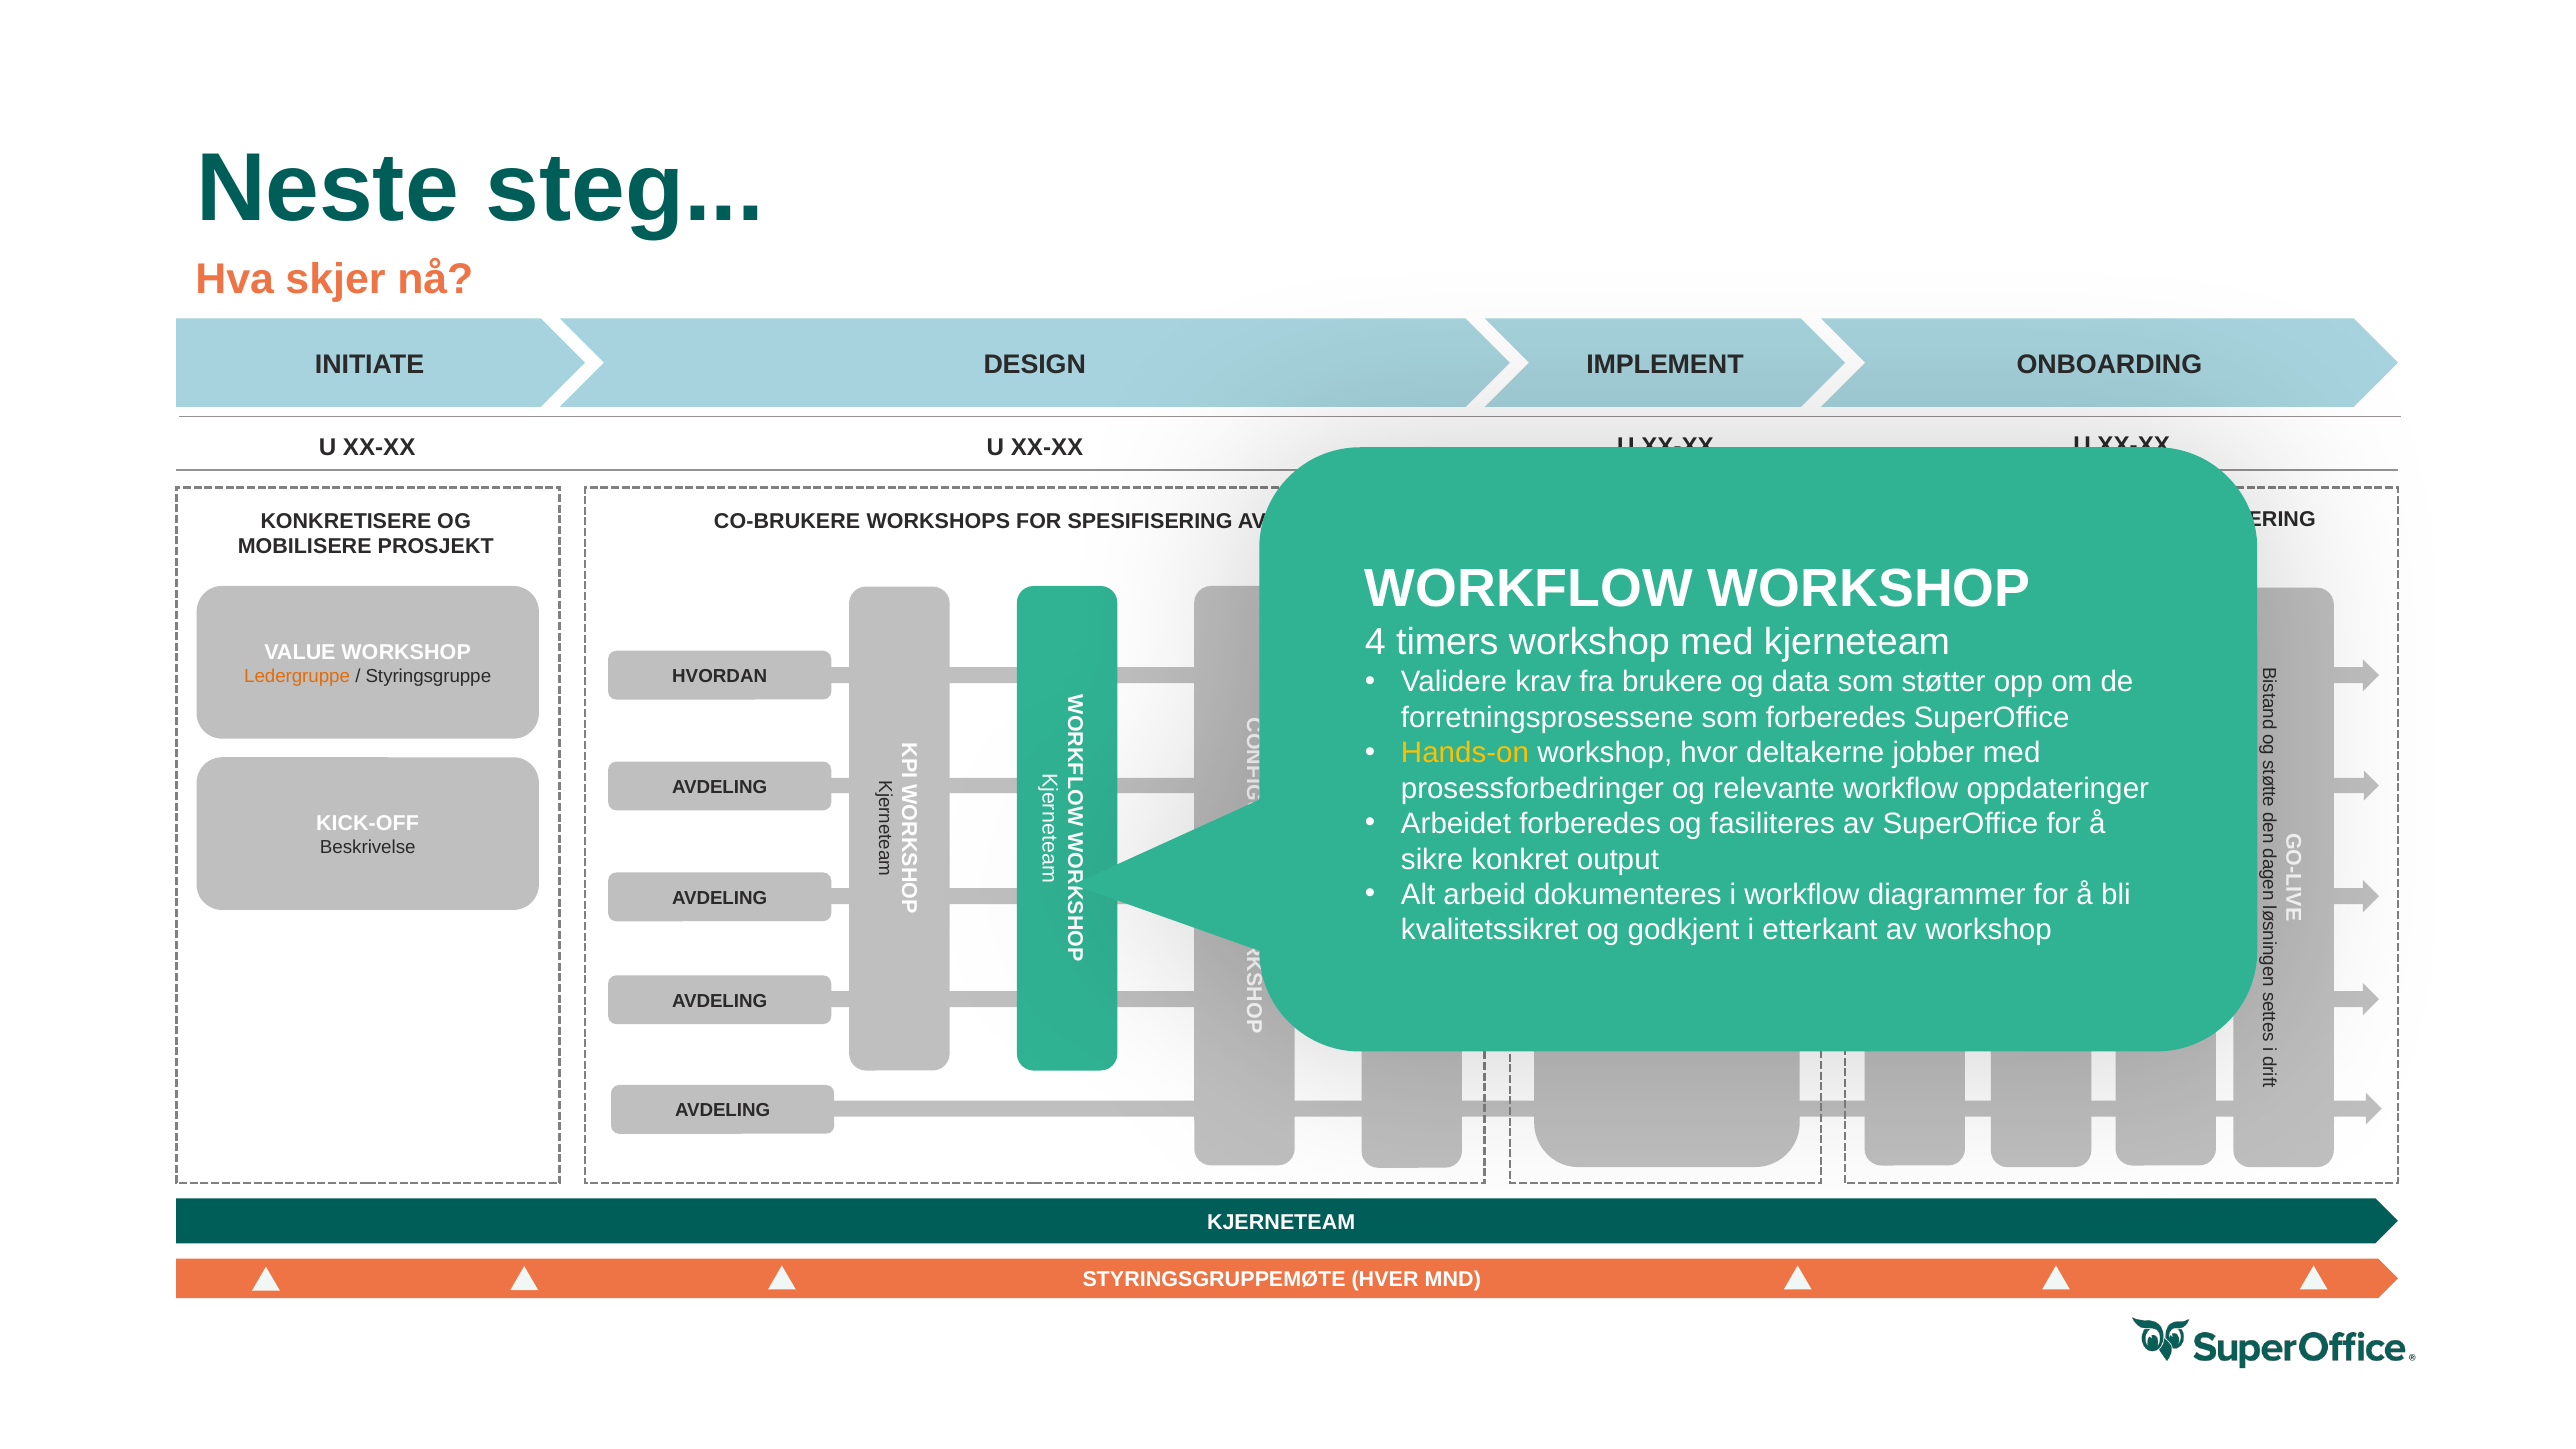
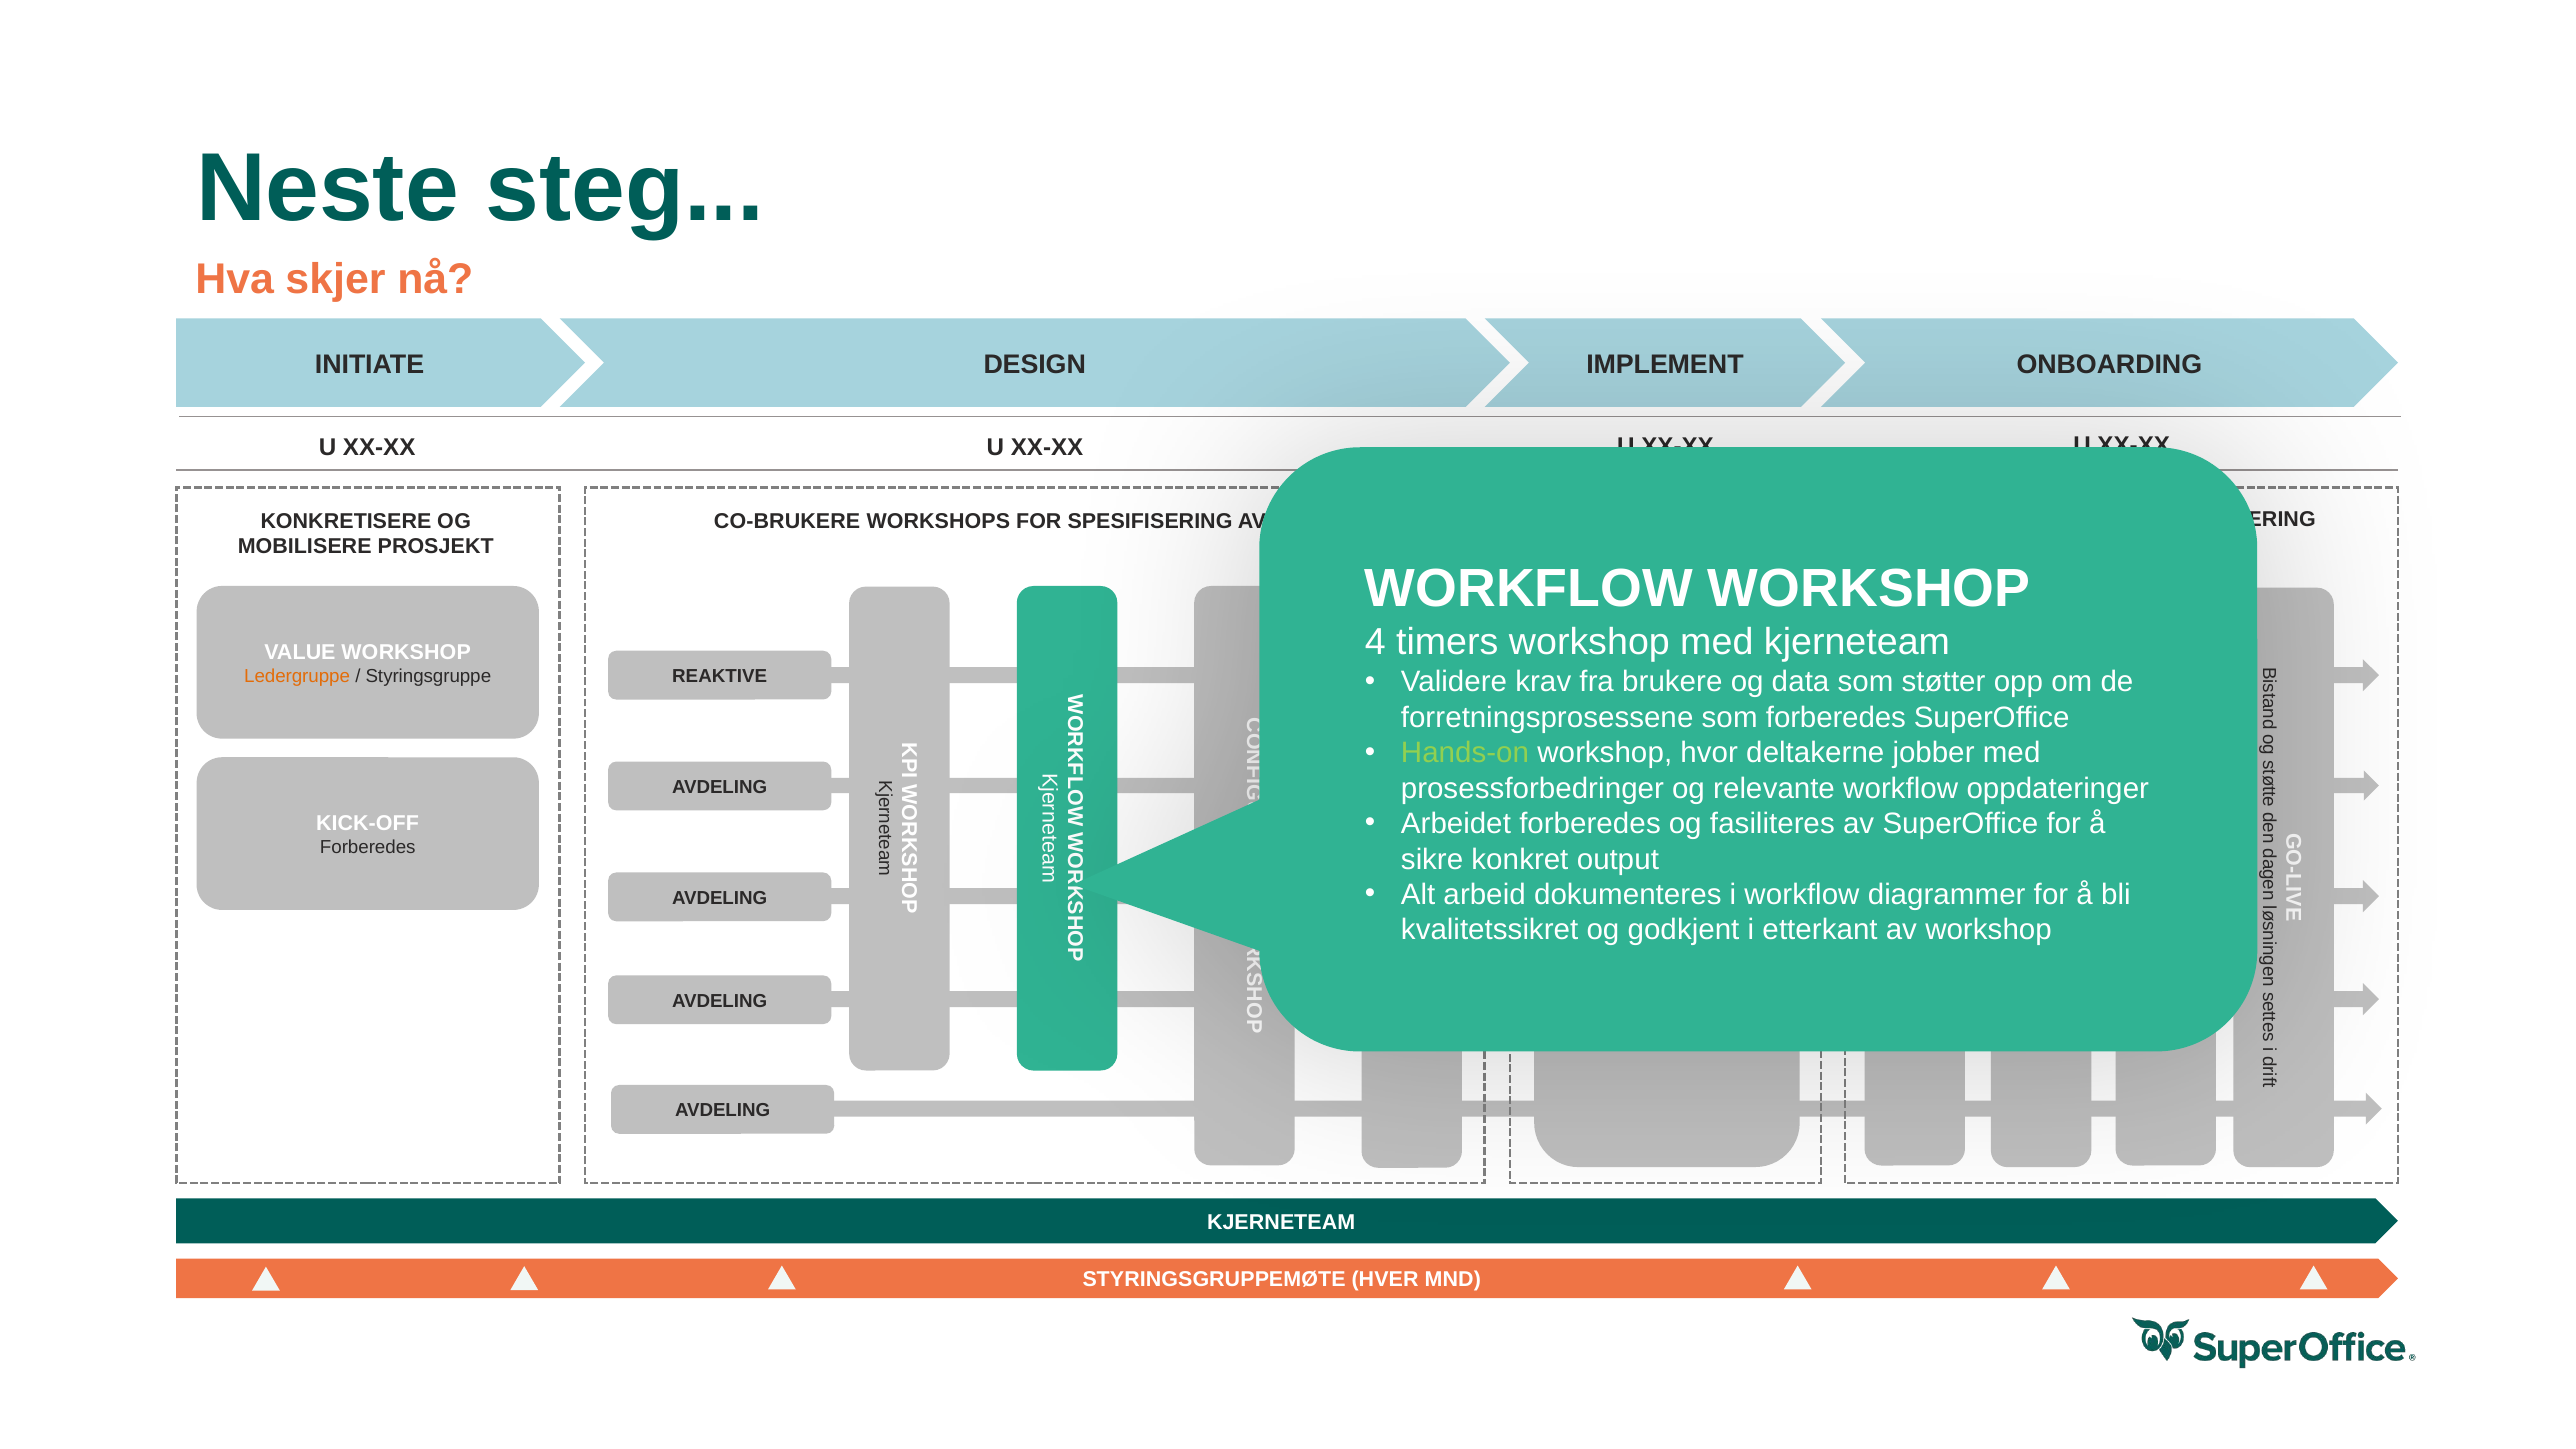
HVORDAN: HVORDAN -> REAKTIVE
Hands-on colour: yellow -> light green
Beskrivelse at (368, 848): Beskrivelse -> Forberedes
